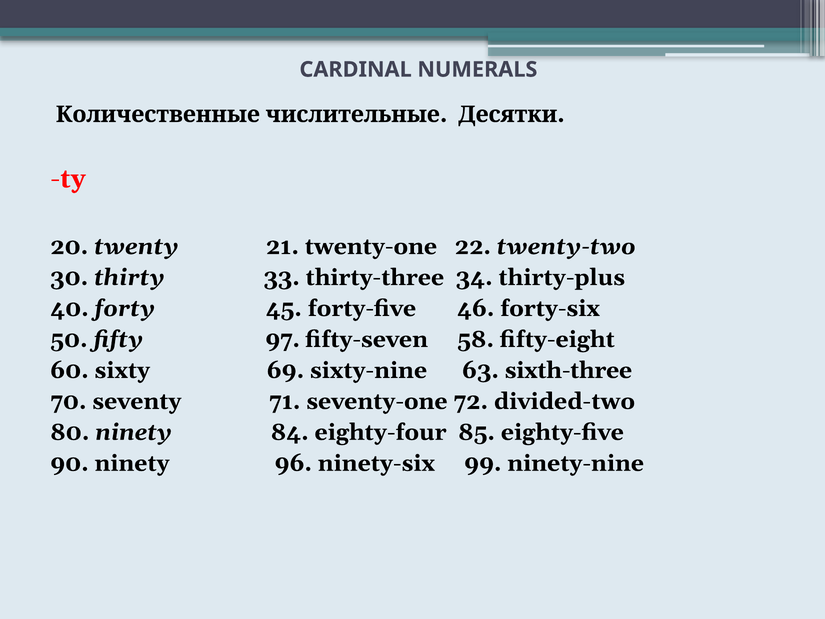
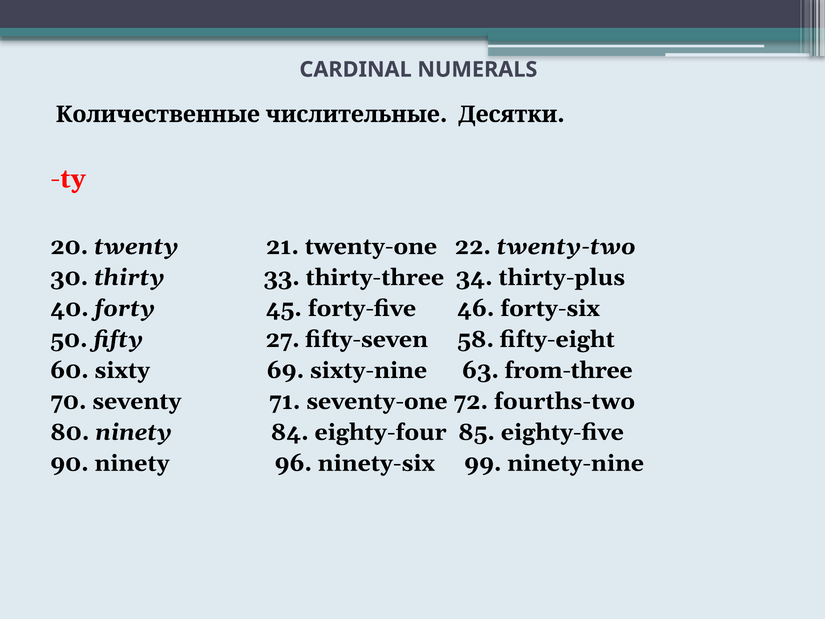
97: 97 -> 27
sixth-three: sixth-three -> from-three
divided-two: divided-two -> fourths-two
